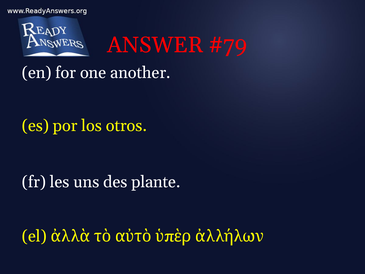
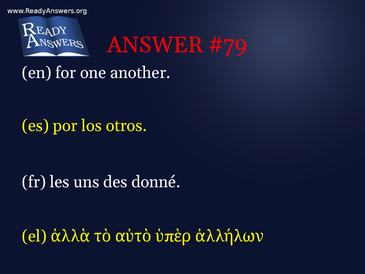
plante: plante -> donné
